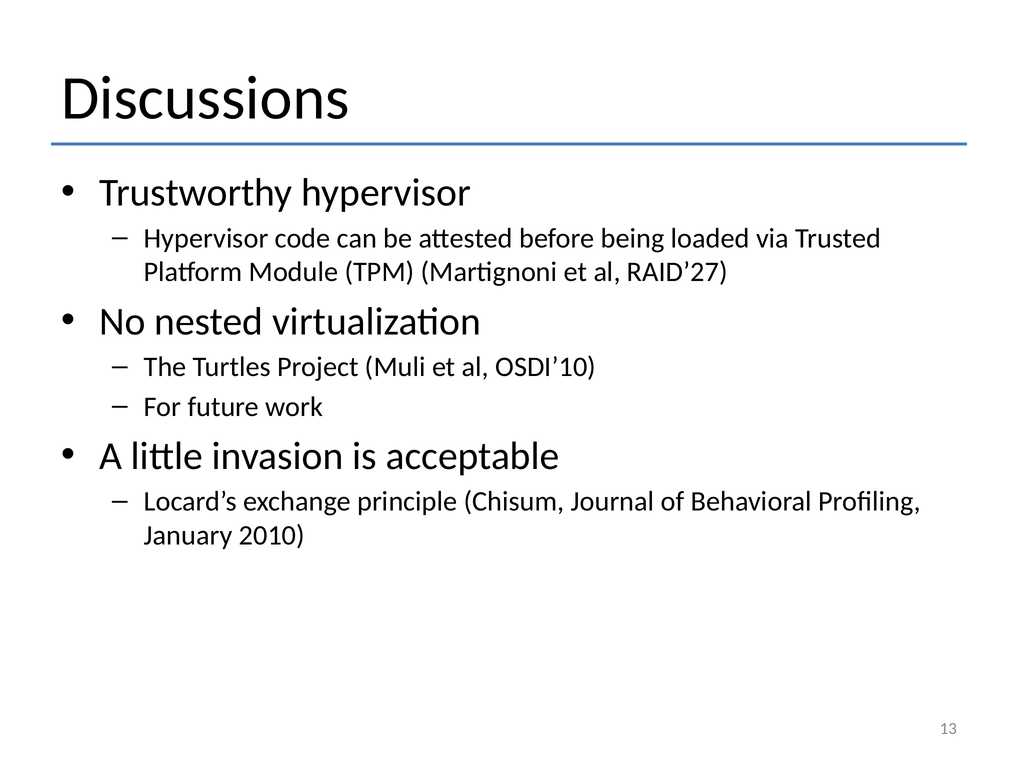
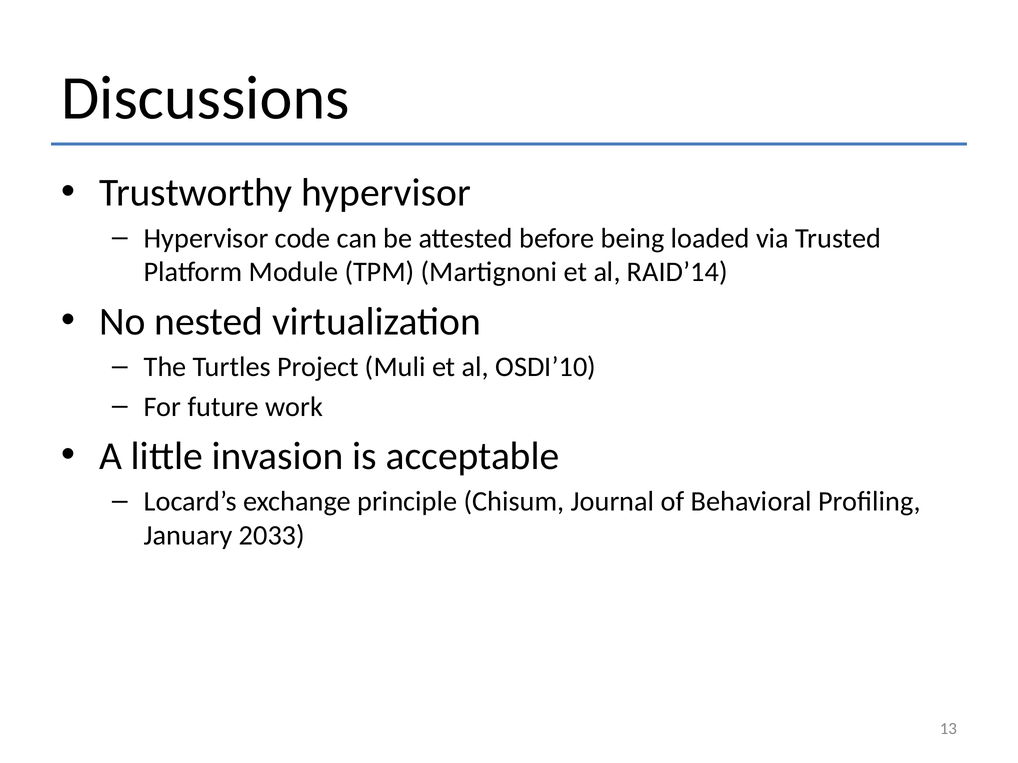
RAID’27: RAID’27 -> RAID’14
2010: 2010 -> 2033
